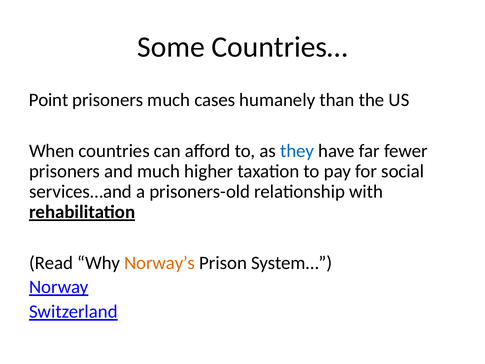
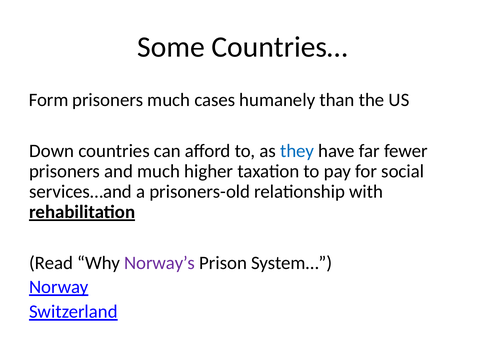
Point: Point -> Form
When: When -> Down
Norway’s colour: orange -> purple
